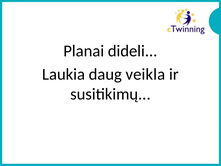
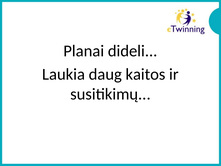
veikla: veikla -> kaitos
